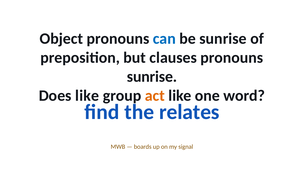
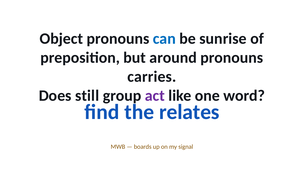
clauses: clauses -> around
sunrise at (152, 77): sunrise -> carries
Does like: like -> still
act colour: orange -> purple
